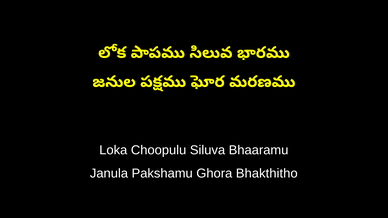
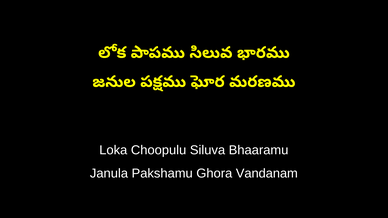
Bhakthitho: Bhakthitho -> Vandanam
